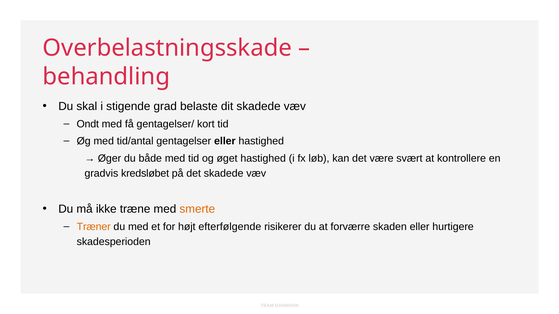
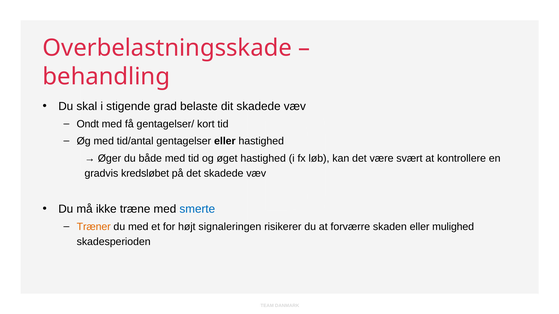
smerte colour: orange -> blue
efterfølgende: efterfølgende -> signaleringen
hurtigere: hurtigere -> mulighed
